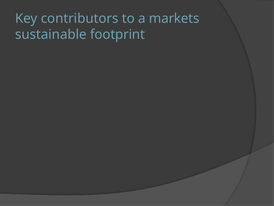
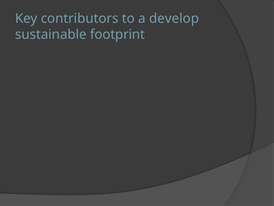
markets: markets -> develop
